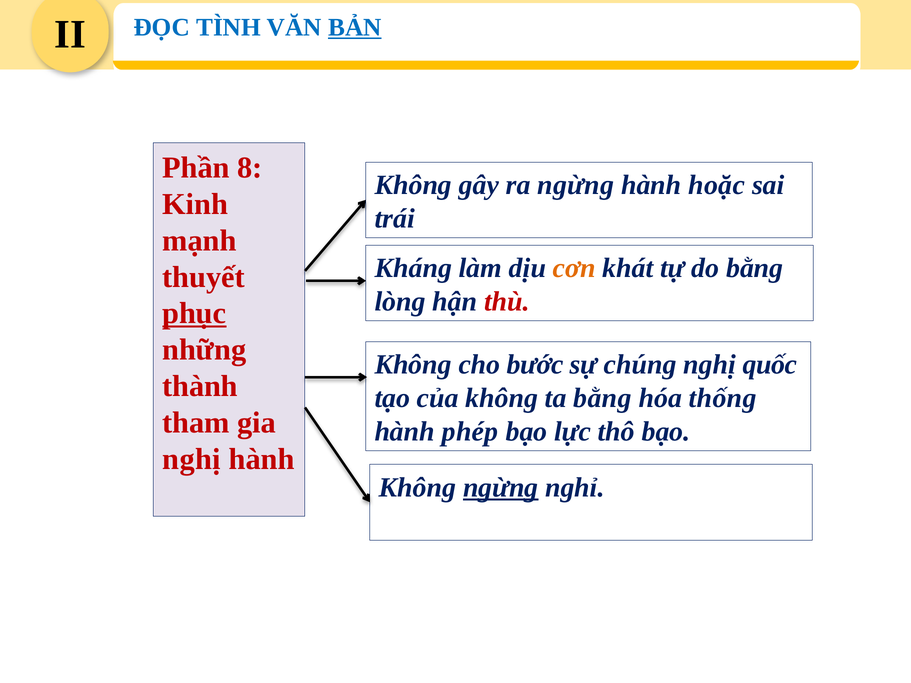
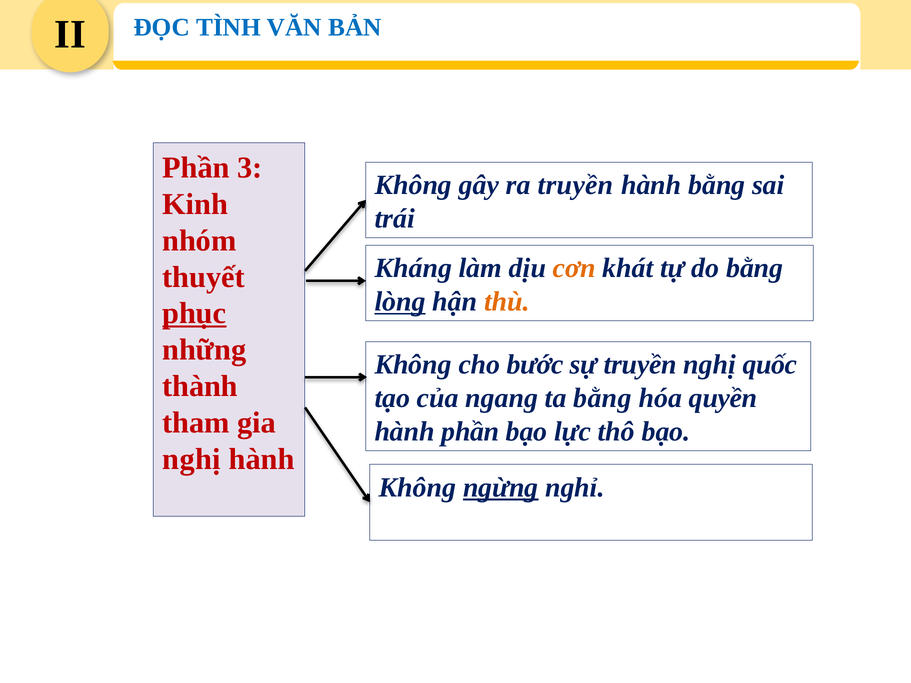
BẢN underline: present -> none
8: 8 -> 3
ra ngừng: ngừng -> truyền
hành hoặc: hoặc -> bằng
mạnh: mạnh -> nhóm
lòng underline: none -> present
thù colour: red -> orange
sự chúng: chúng -> truyền
của không: không -> ngang
thống: thống -> quyền
hành phép: phép -> phần
